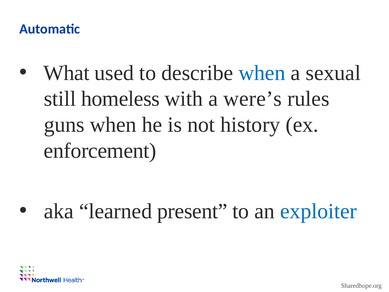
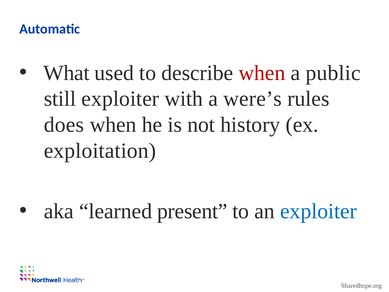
when at (262, 73) colour: blue -> red
sexual: sexual -> public
still homeless: homeless -> exploiter
guns: guns -> does
enforcement: enforcement -> exploitation
